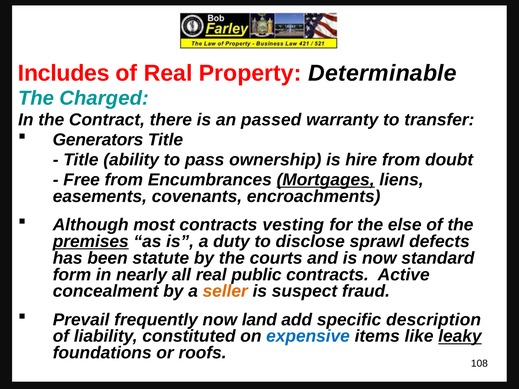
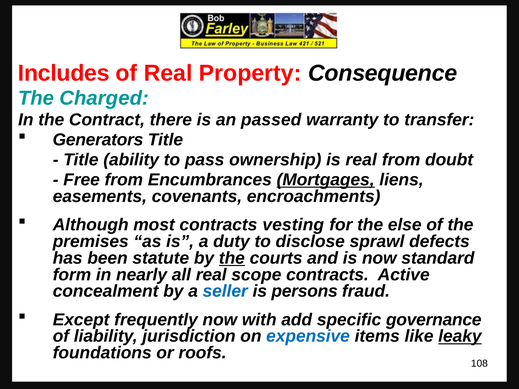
Determinable: Determinable -> Consequence
is hire: hire -> real
premises underline: present -> none
the at (232, 258) underline: none -> present
public: public -> scope
seller colour: orange -> blue
suspect: suspect -> persons
Prevail: Prevail -> Except
land: land -> with
description: description -> governance
constituted: constituted -> jurisdiction
